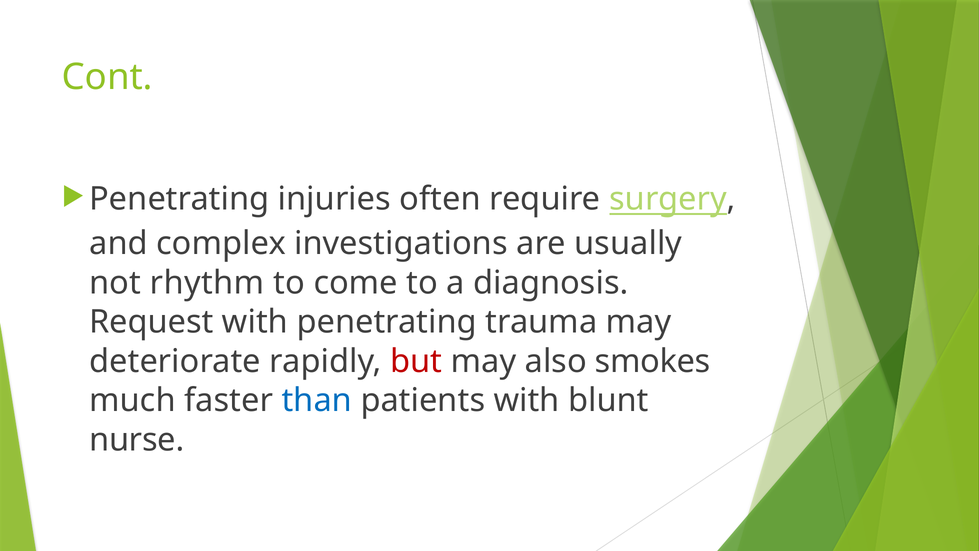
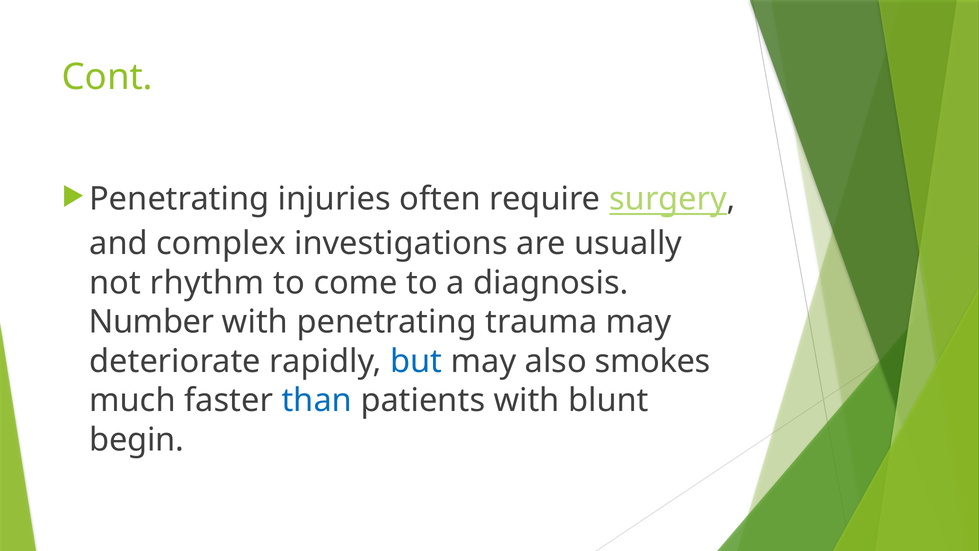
Request: Request -> Number
but colour: red -> blue
nurse: nurse -> begin
